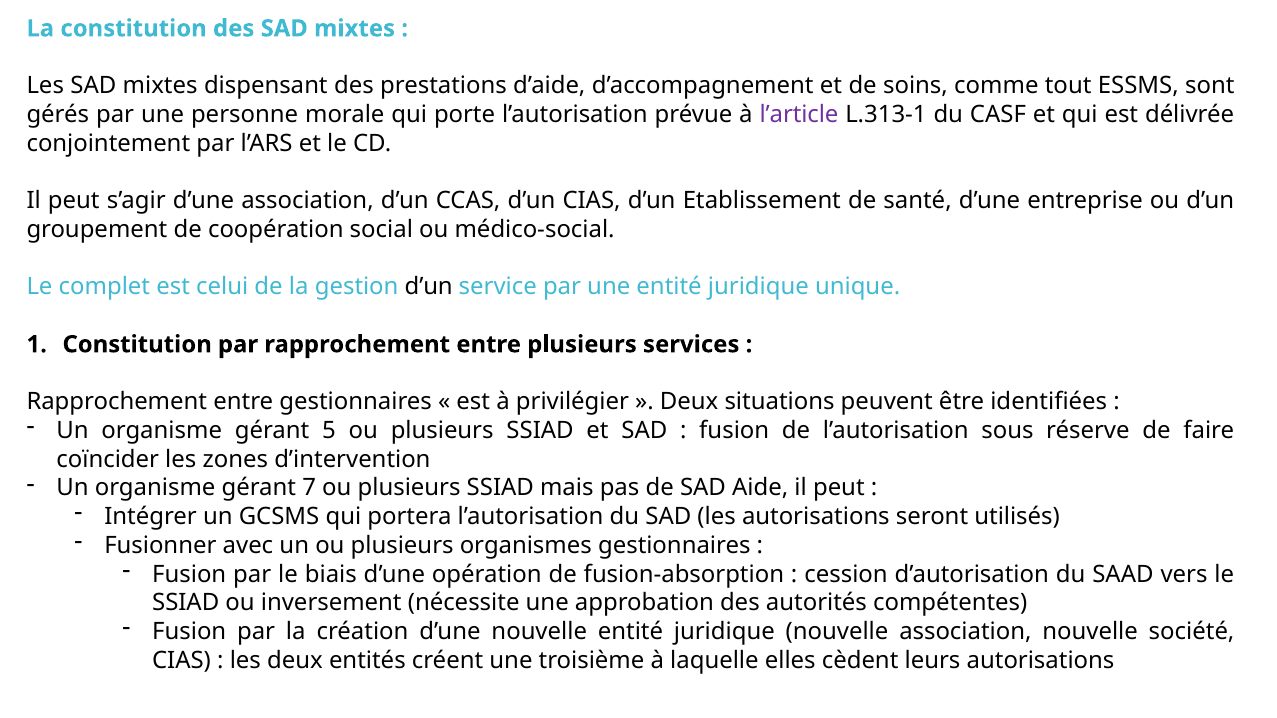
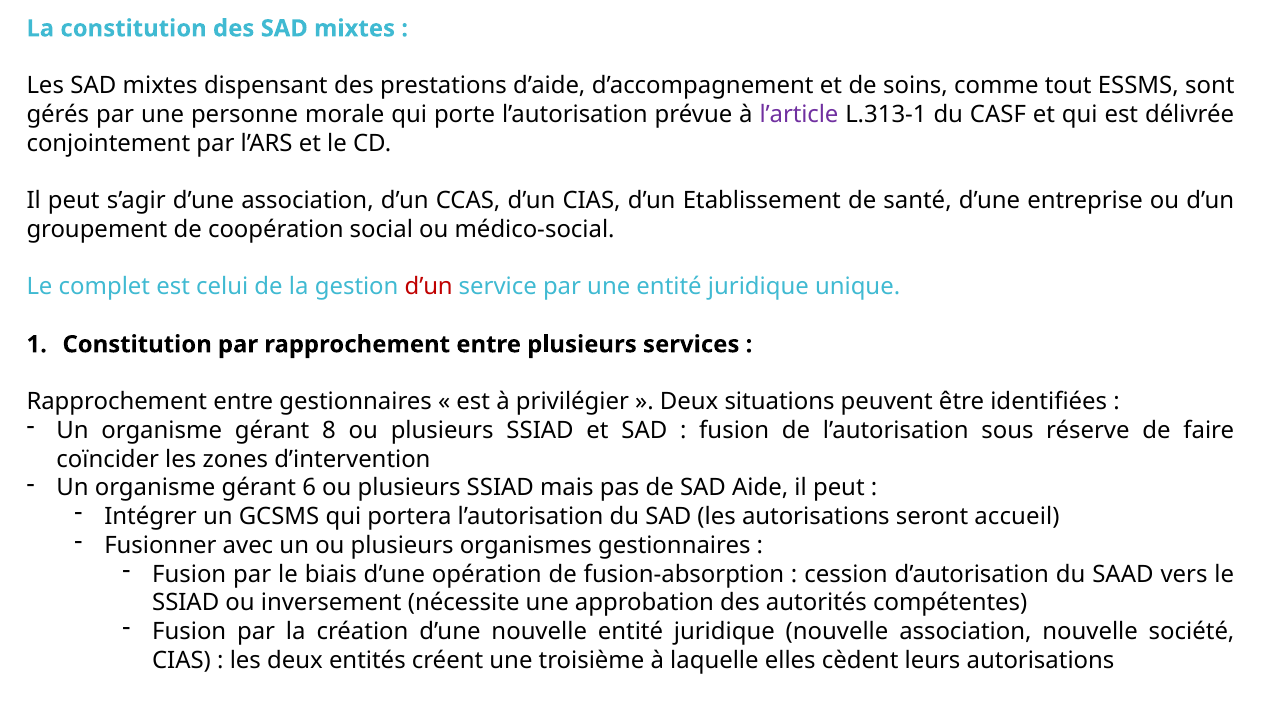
d’un at (429, 287) colour: black -> red
5: 5 -> 8
7: 7 -> 6
utilisés: utilisés -> accueil
